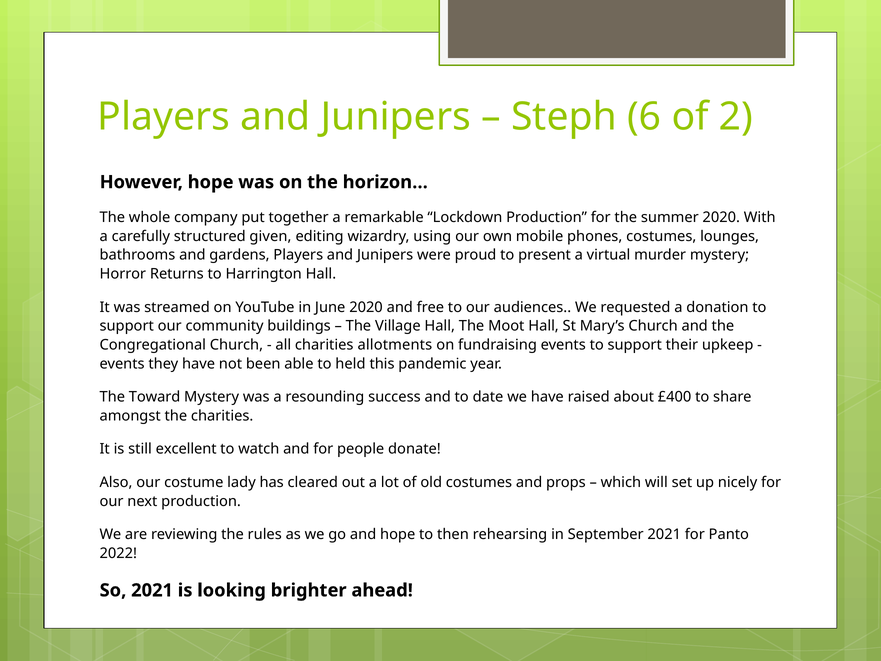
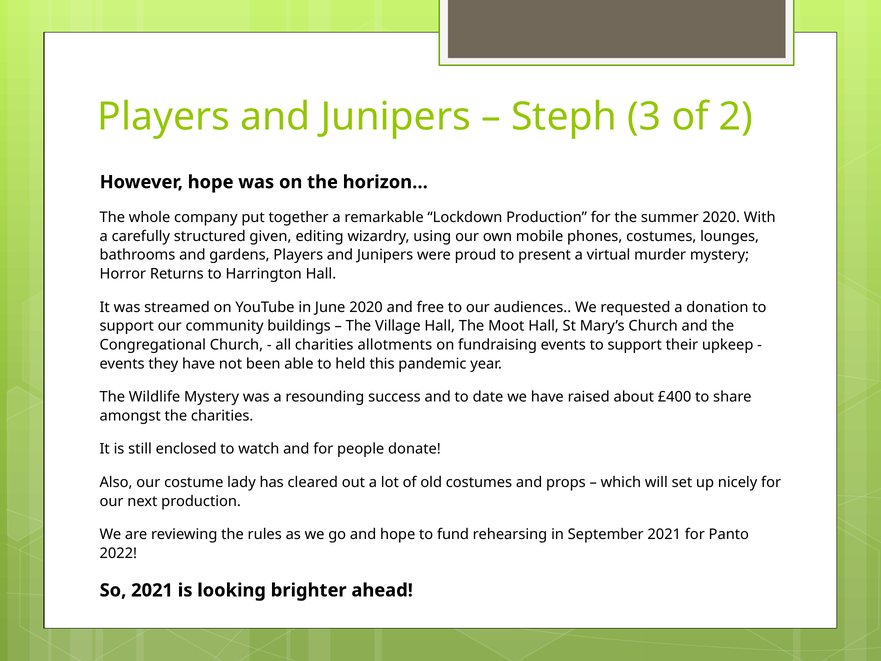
6: 6 -> 3
Toward: Toward -> Wildlife
excellent: excellent -> enclosed
then: then -> fund
